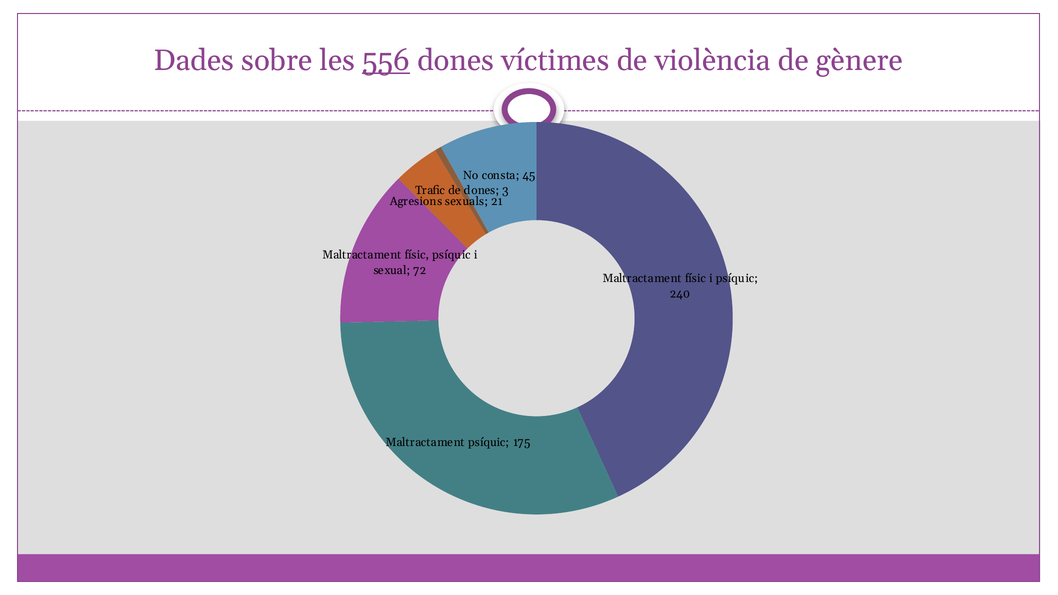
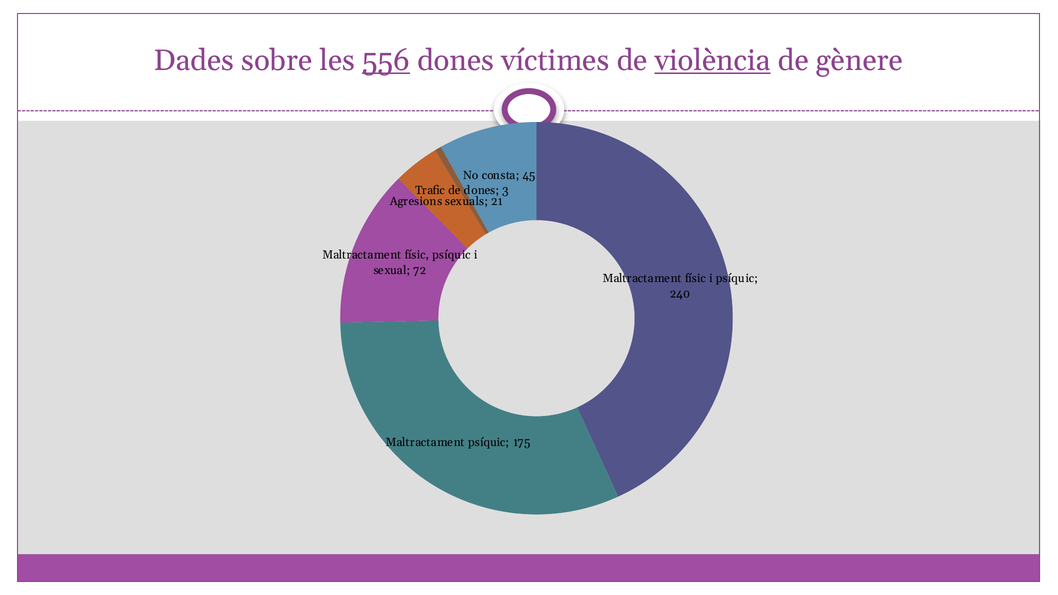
violència underline: none -> present
